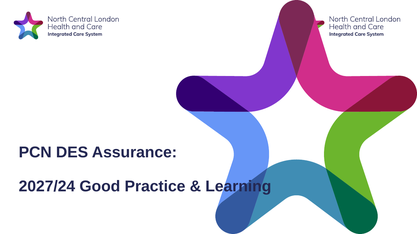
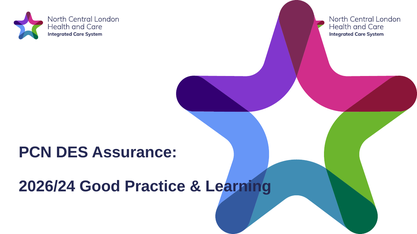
2027/24: 2027/24 -> 2026/24
